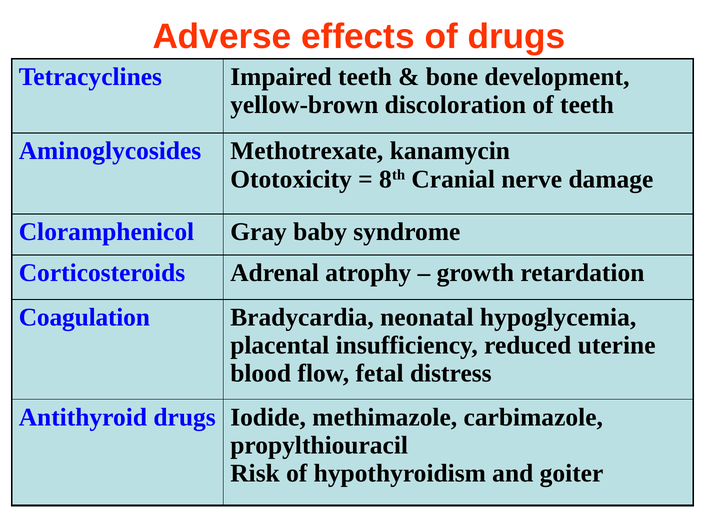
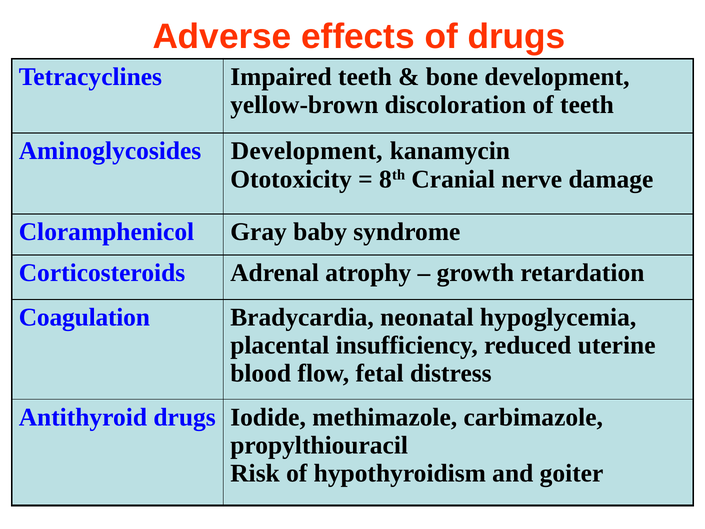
Aminoglycosides Methotrexate: Methotrexate -> Development
